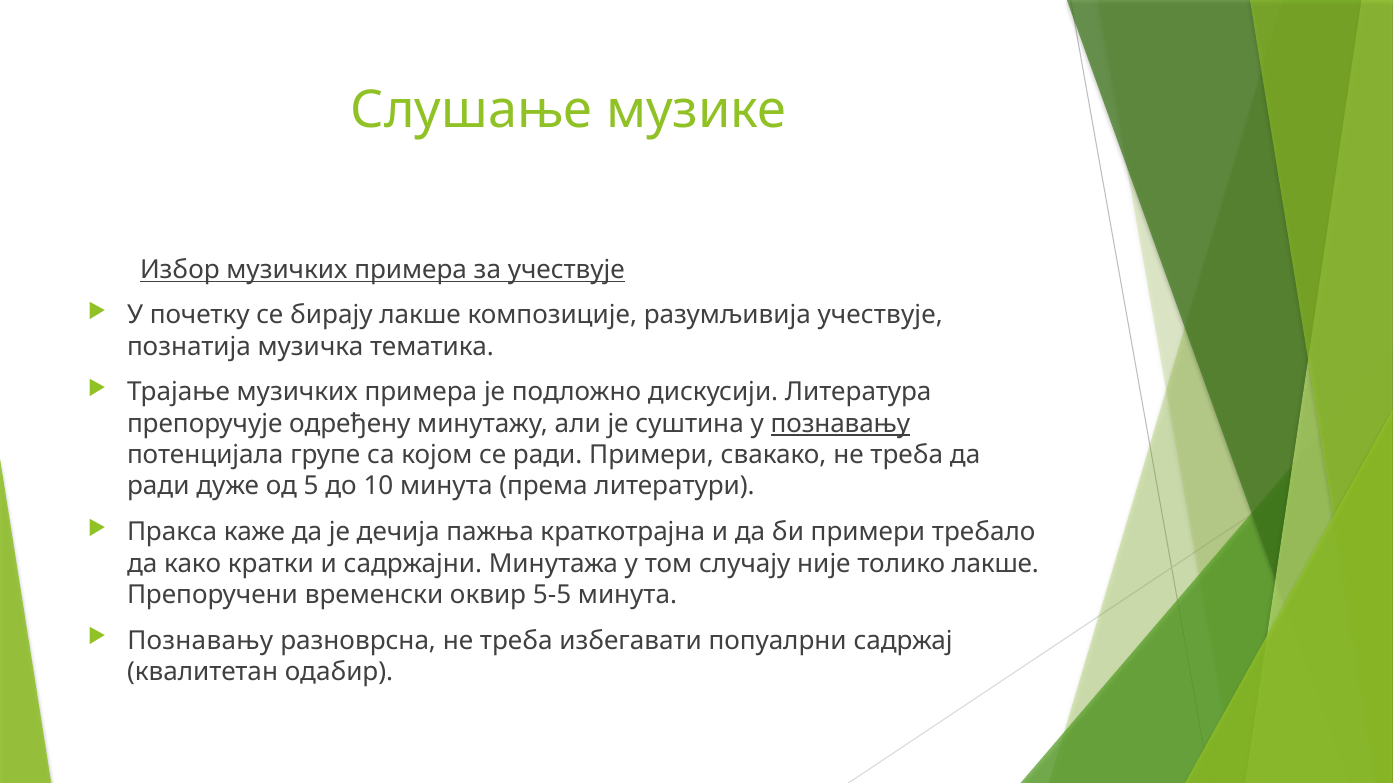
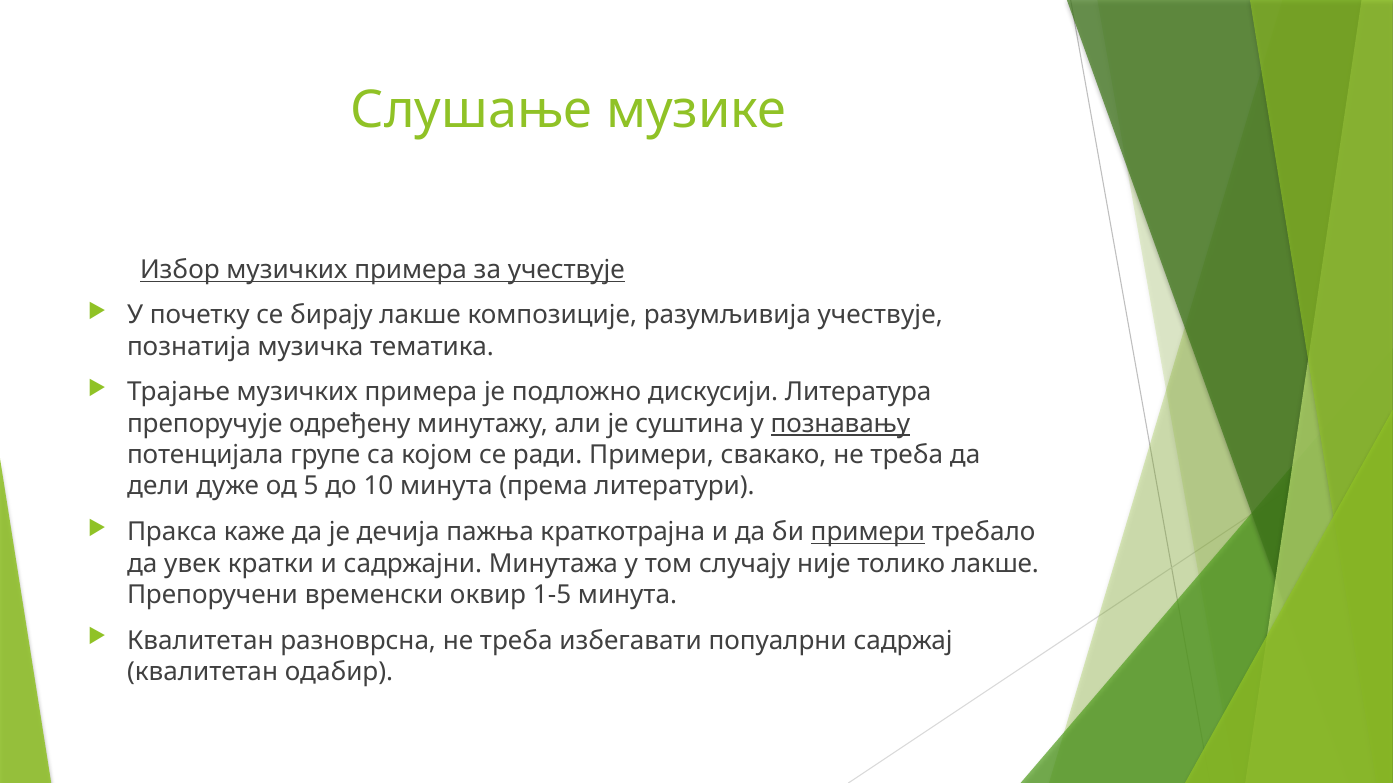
ради at (158, 487): ради -> дели
примери at (868, 533) underline: none -> present
како: како -> увек
5-5: 5-5 -> 1-5
Познавању at (200, 641): Познавању -> Квалитетан
